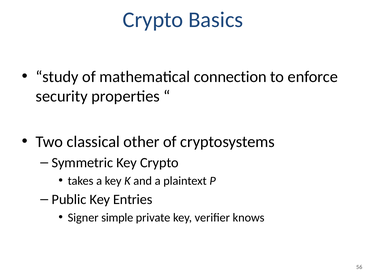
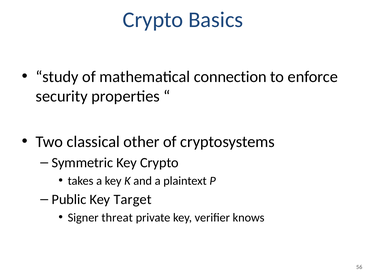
Entries: Entries -> Target
simple: simple -> threat
